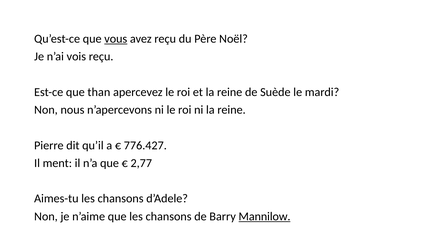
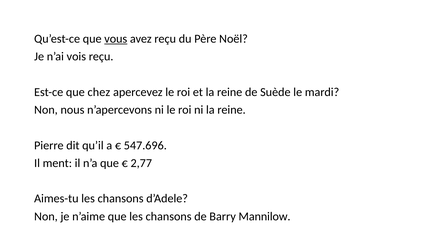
than: than -> chez
776.427: 776.427 -> 547.696
Mannilow underline: present -> none
